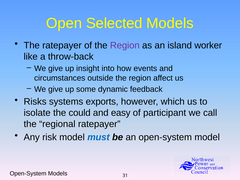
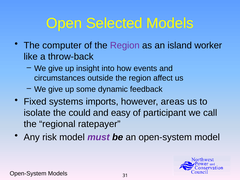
The ratepayer: ratepayer -> computer
Risks: Risks -> Fixed
exports: exports -> imports
which: which -> areas
must colour: blue -> purple
